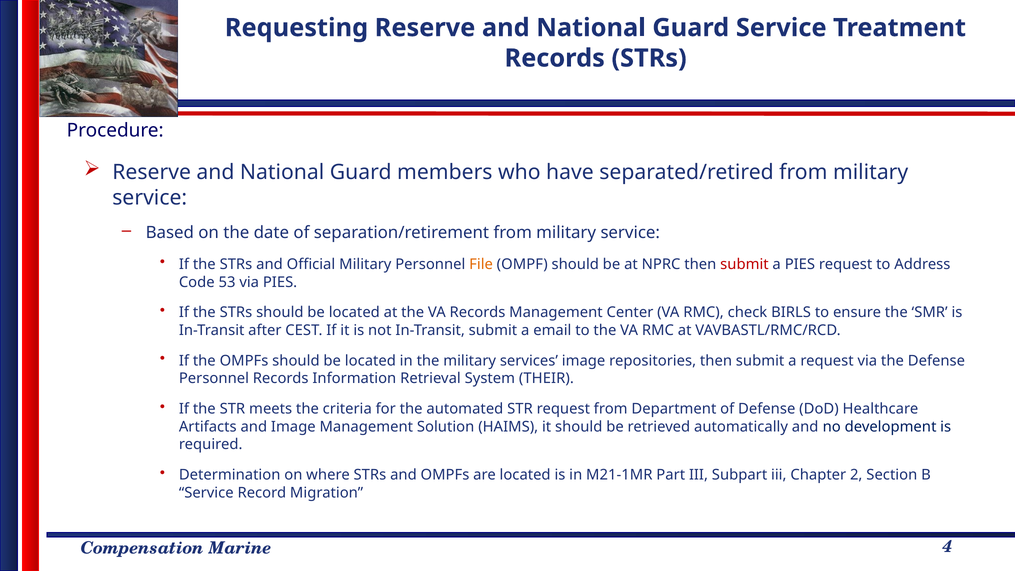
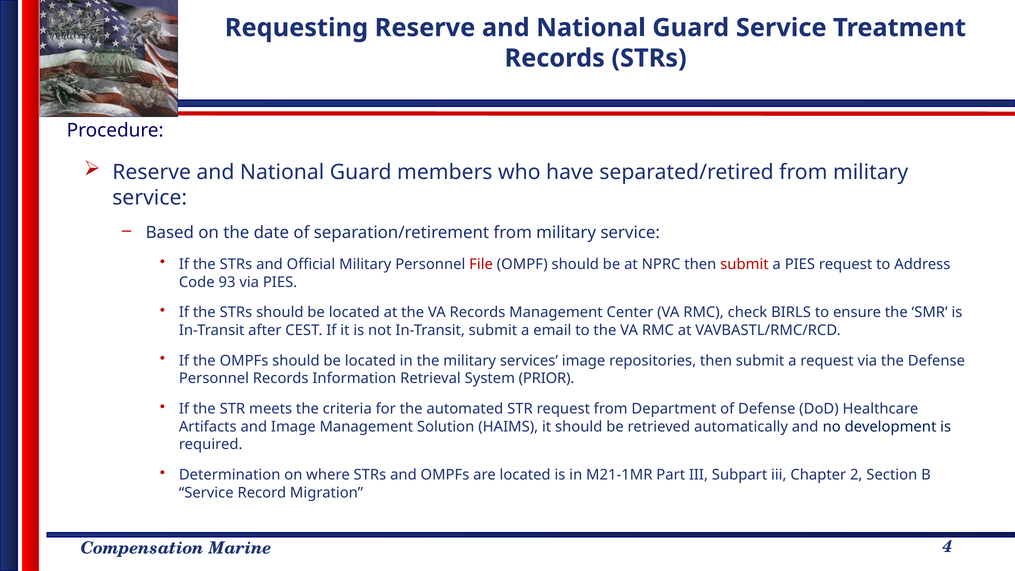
File colour: orange -> red
53: 53 -> 93
THEIR: THEIR -> PRIOR
